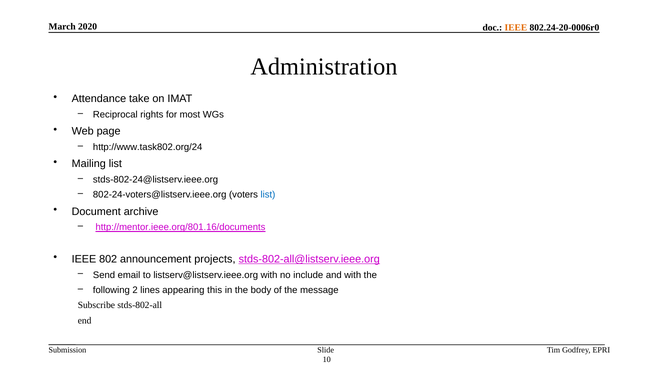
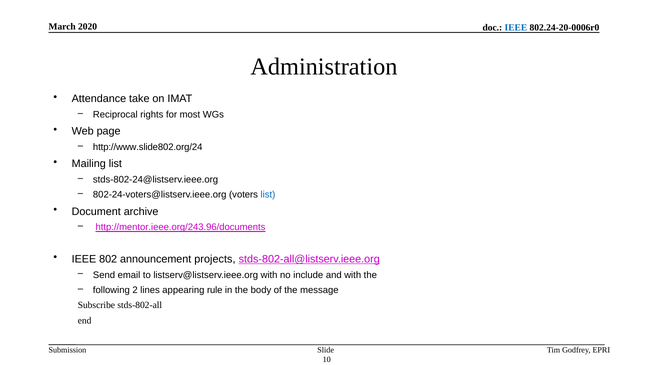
IEEE at (516, 27) colour: orange -> blue
http://www.task802.org/24: http://www.task802.org/24 -> http://www.slide802.org/24
http://mentor.ieee.org/801.16/documents: http://mentor.ieee.org/801.16/documents -> http://mentor.ieee.org/243.96/documents
this: this -> rule
